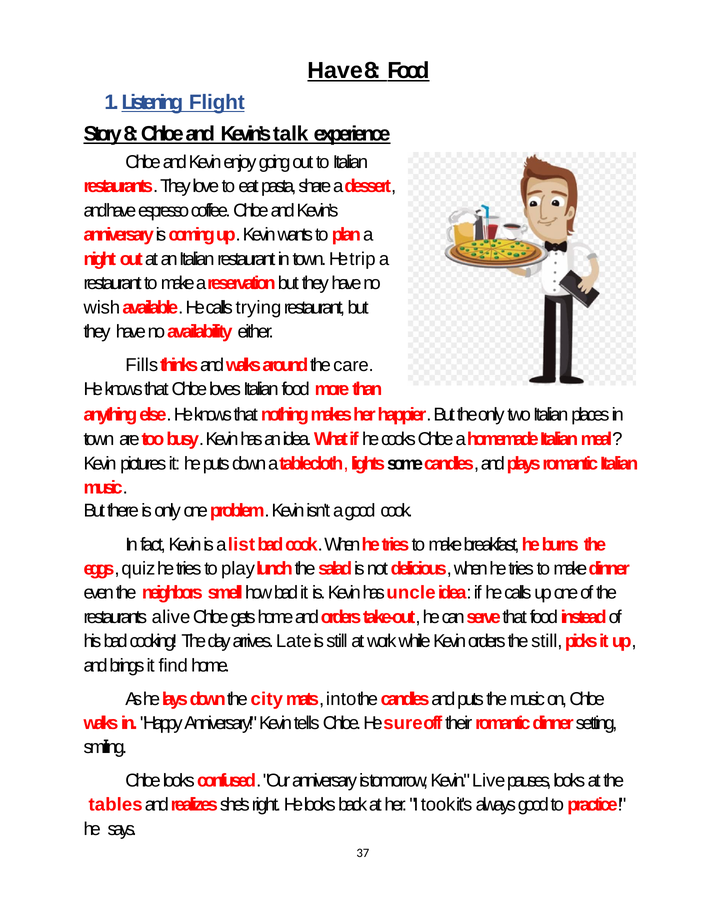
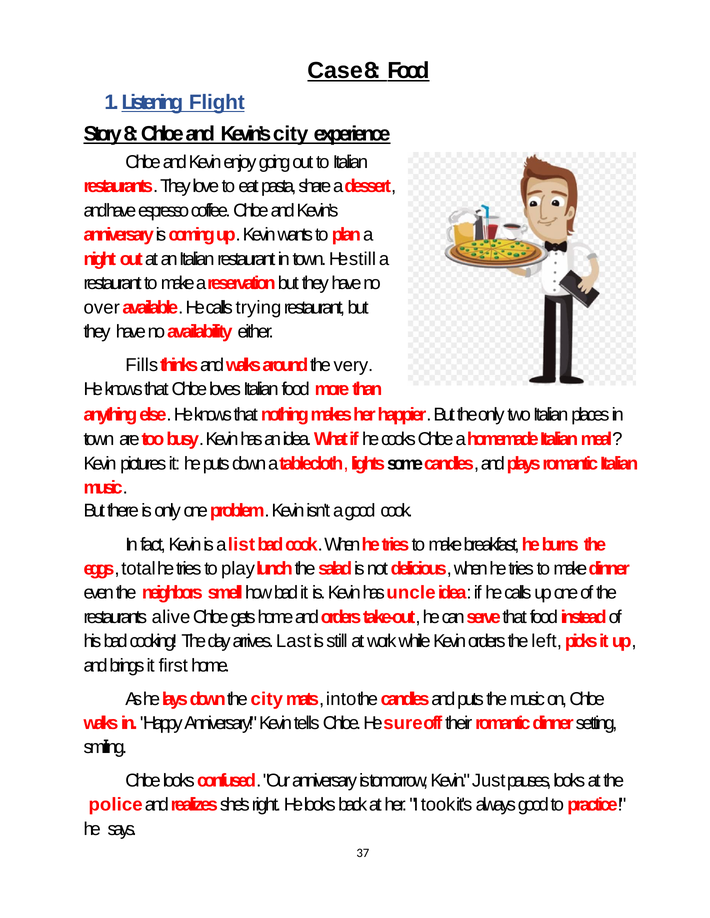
Have at (335, 71): Have -> Case
Kevin’s talk: talk -> city
He trip: trip -> still
wish: wish -> over
care: care -> very
quiz: quiz -> total
Late: Late -> Last
the still: still -> left
find: find -> first
Live: Live -> Just
tables: tables -> police
